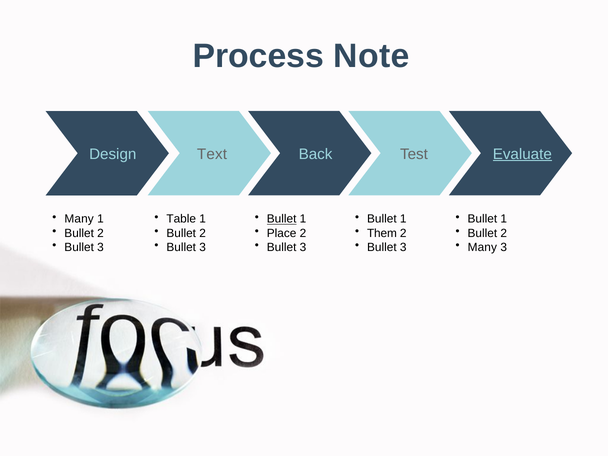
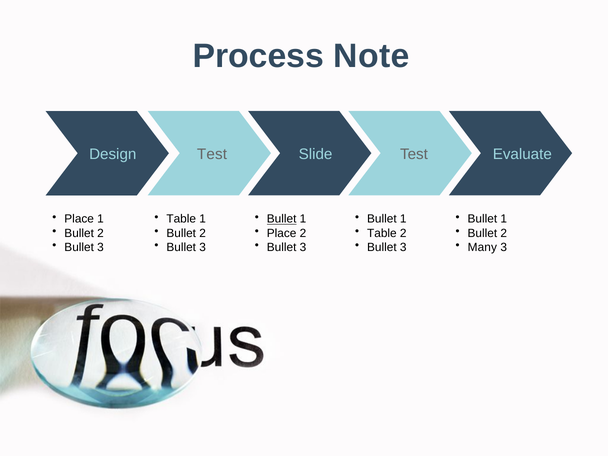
Back: Back -> Slide
Evaluate underline: present -> none
Text at (212, 154): Text -> Test
Many at (79, 219): Many -> Place
Them at (382, 233): Them -> Table
